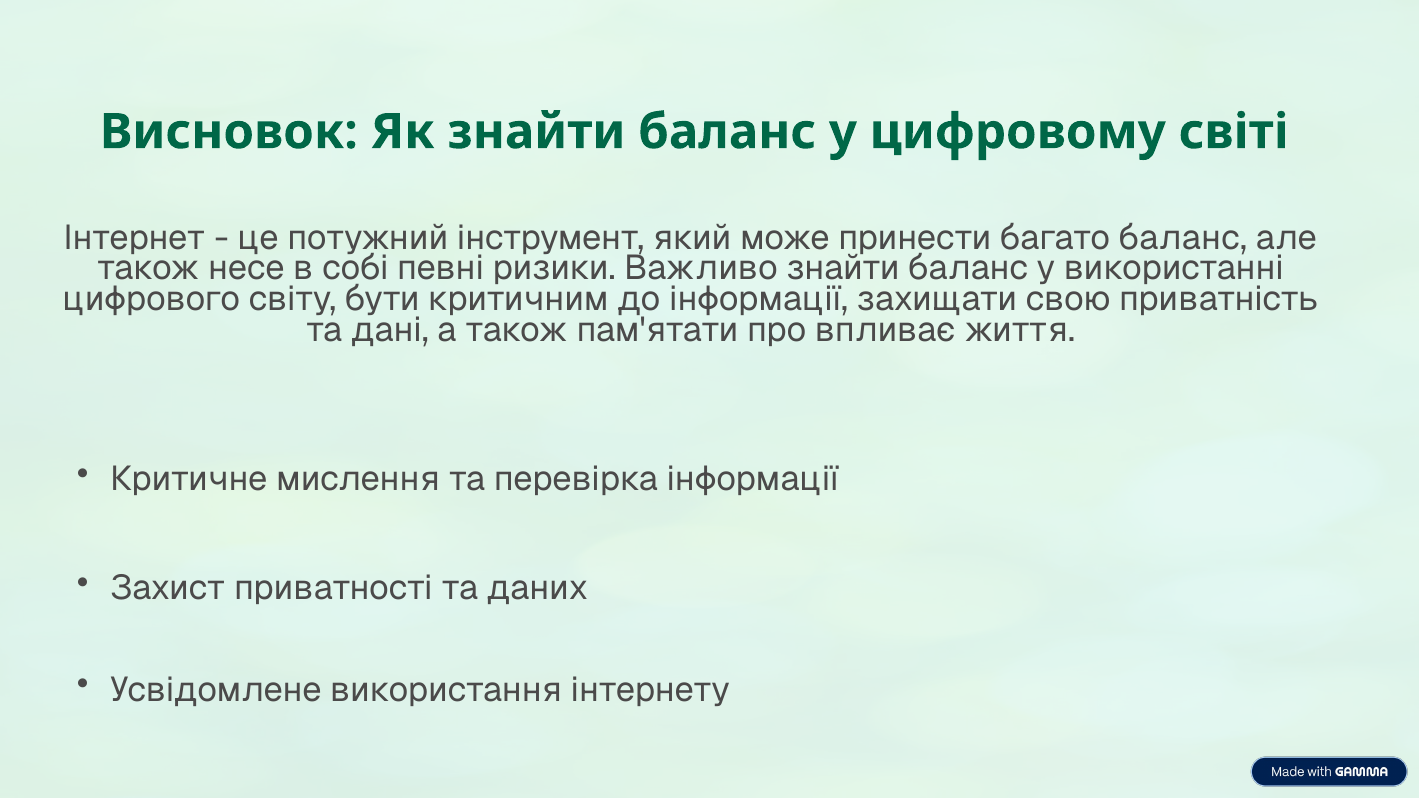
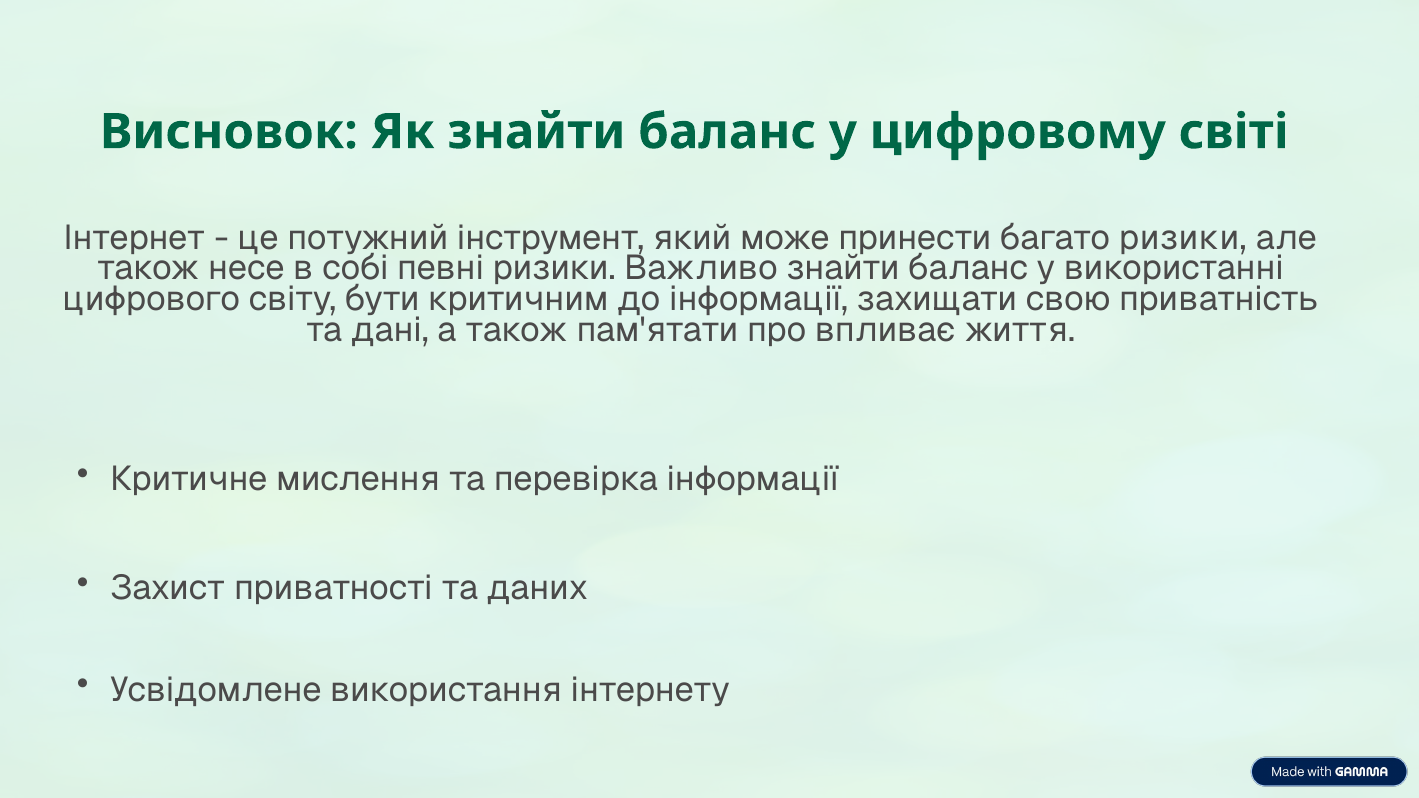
багато баланс: баланс -> ризики
